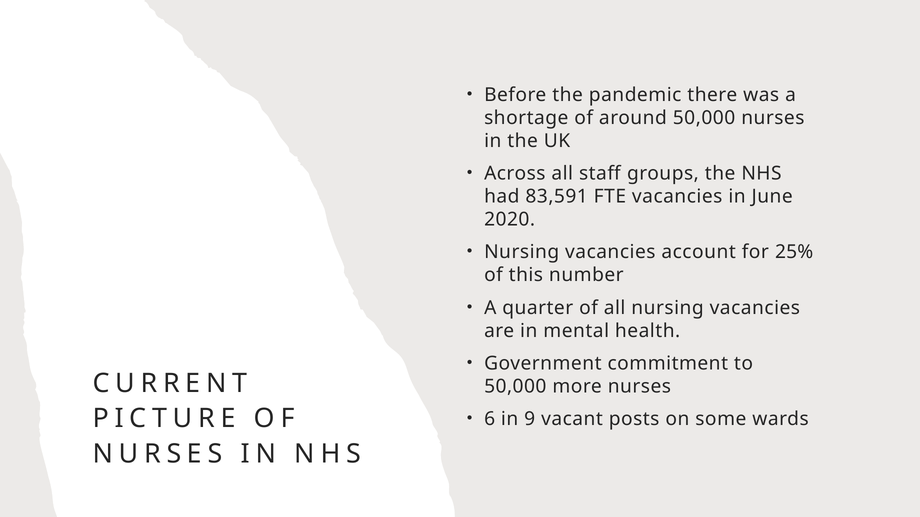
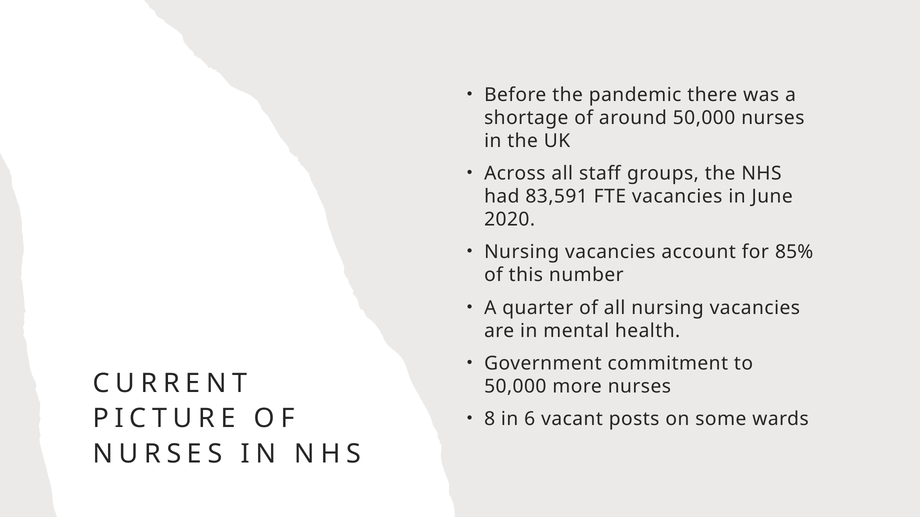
25%: 25% -> 85%
6: 6 -> 8
9: 9 -> 6
